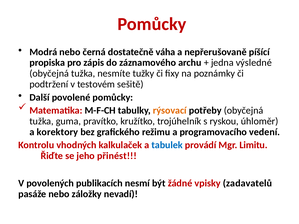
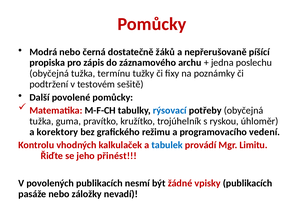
váha: váha -> žáků
výsledné: výsledné -> poslechu
nesmíte: nesmíte -> termínu
rýsovací colour: orange -> blue
vpisky zadavatelů: zadavatelů -> publikacích
